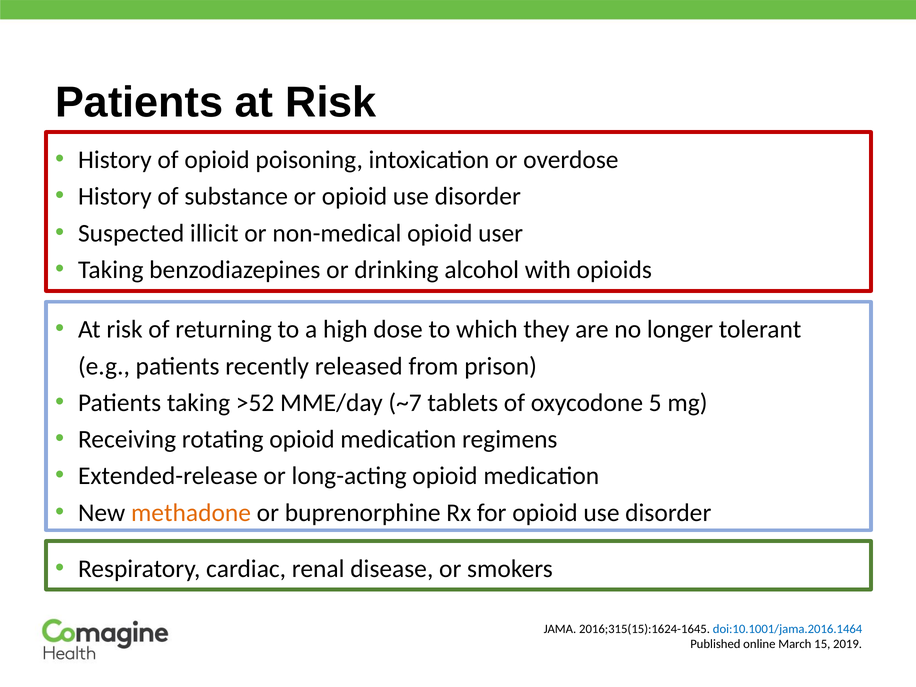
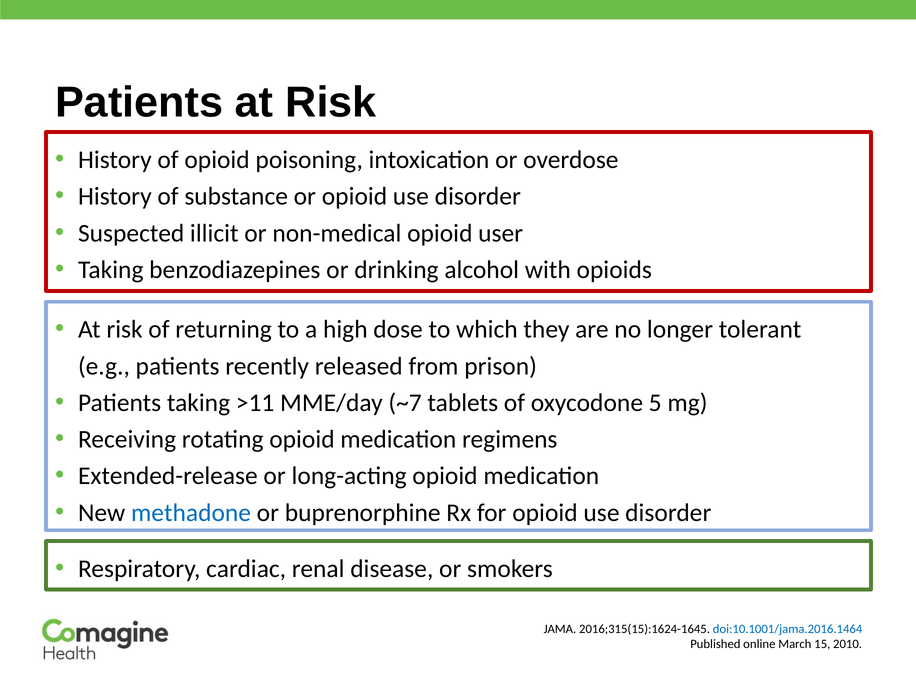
>52: >52 -> >11
methadone colour: orange -> blue
2019: 2019 -> 2010
